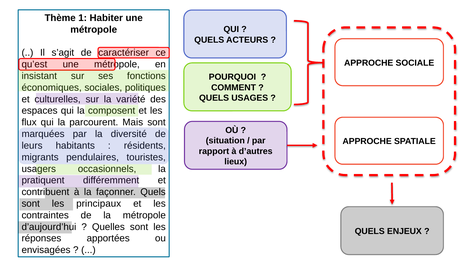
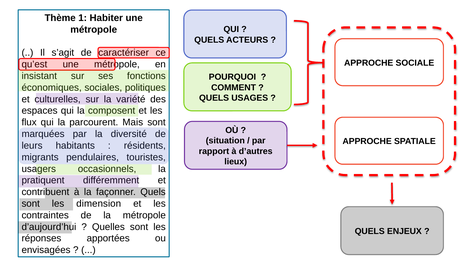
principaux: principaux -> dimension
